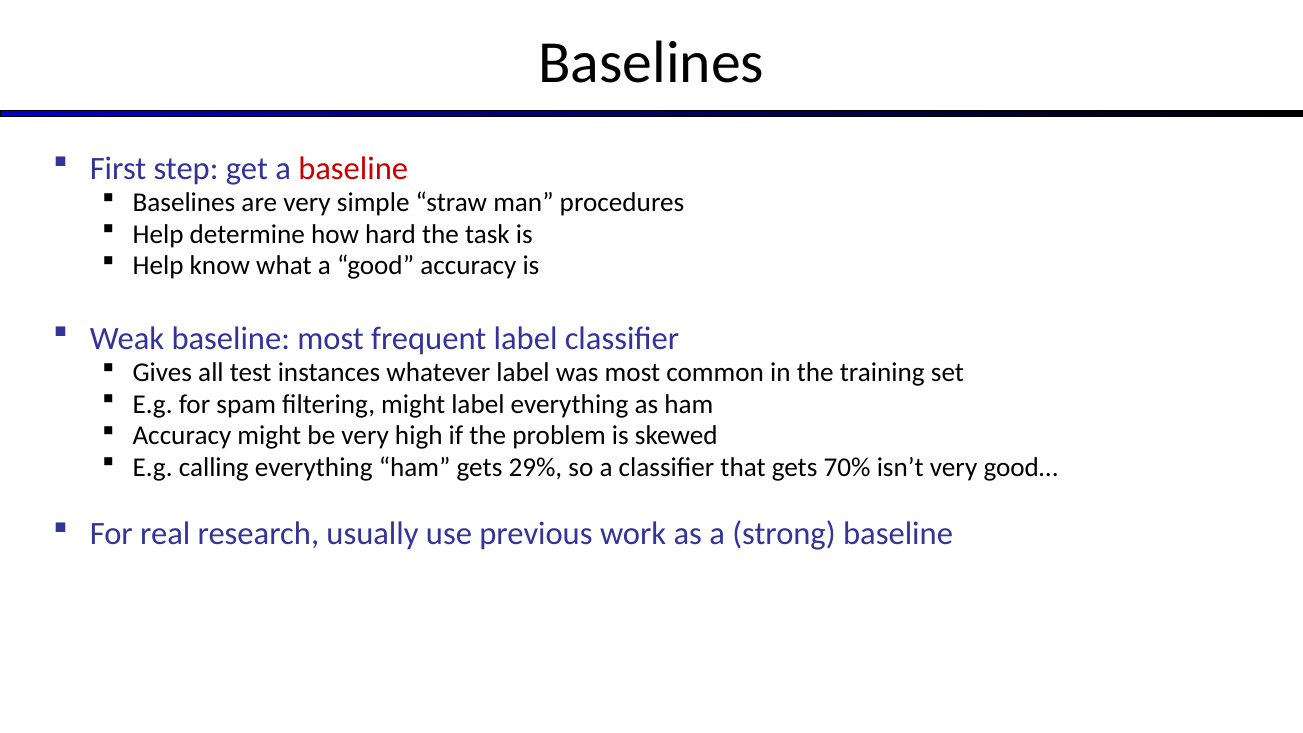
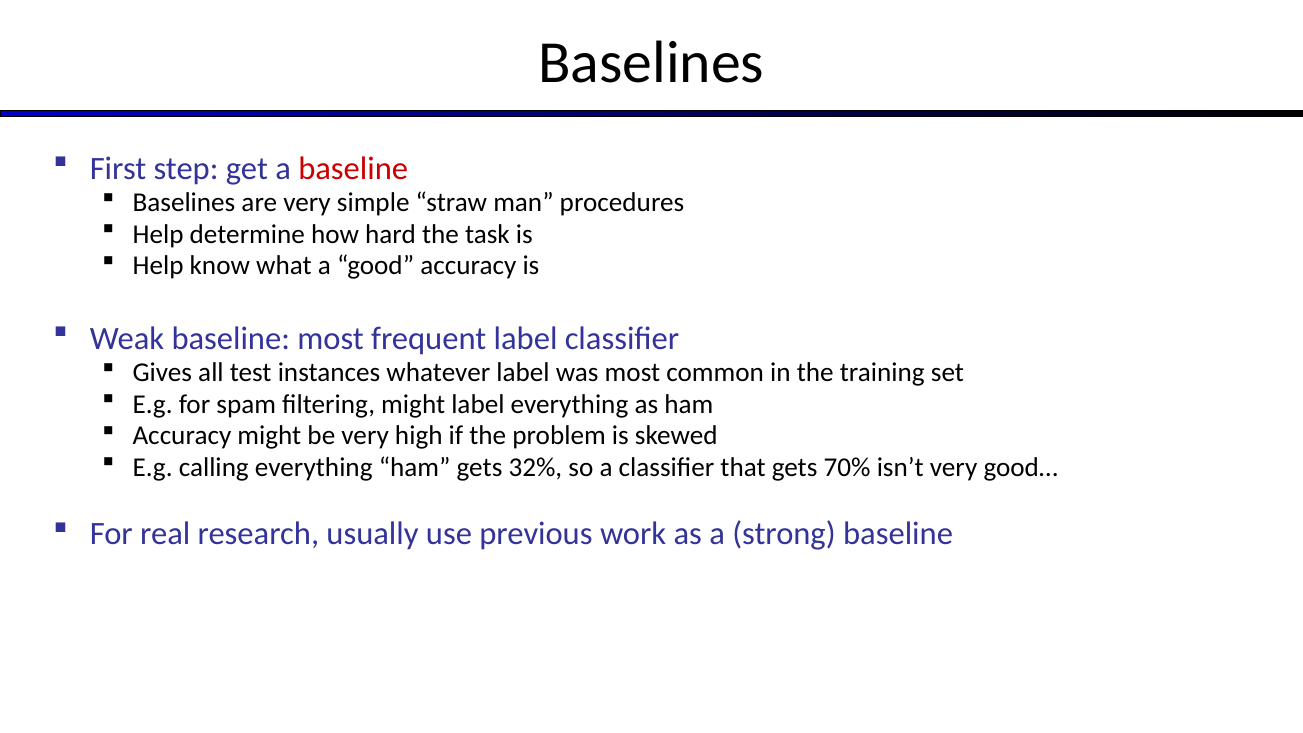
29%: 29% -> 32%
